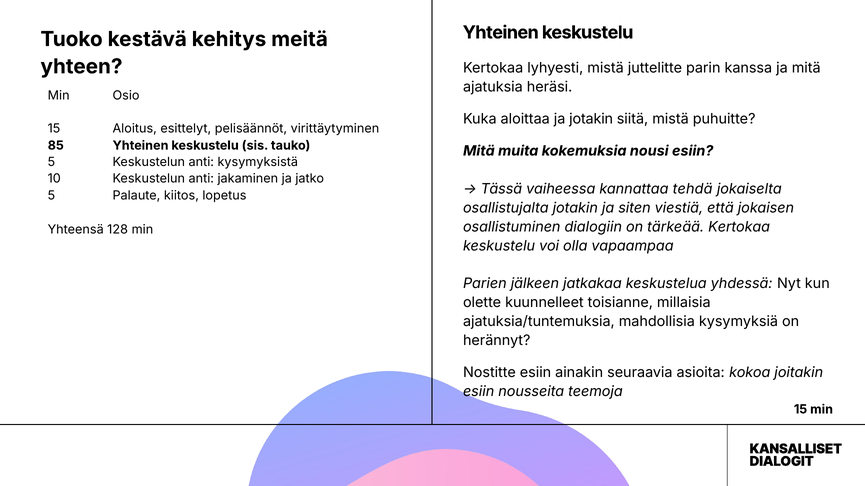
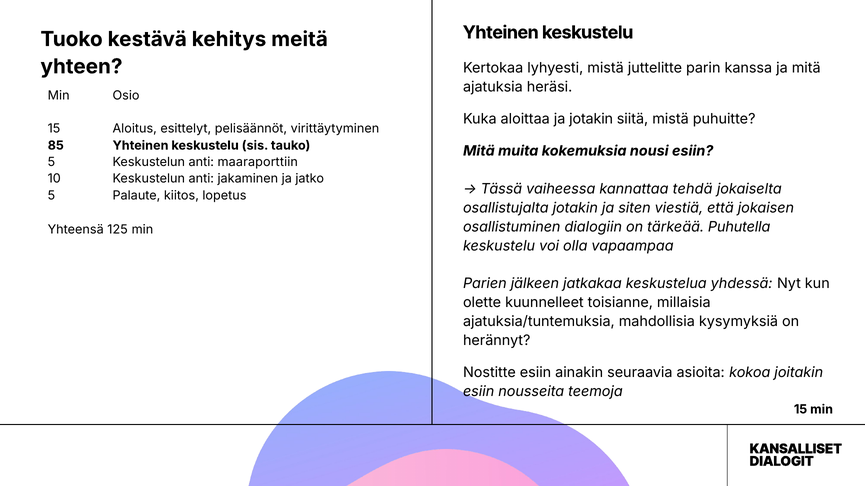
kysymyksistä: kysymyksistä -> maaraporttiin
tärkeää Kertokaa: Kertokaa -> Puhutella
128: 128 -> 125
